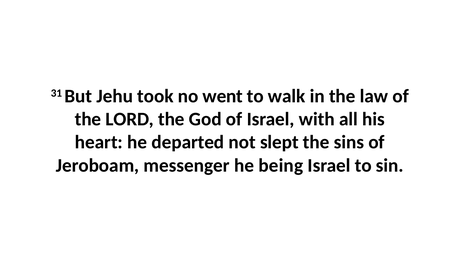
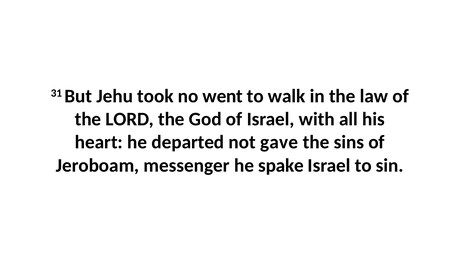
slept: slept -> gave
being: being -> spake
